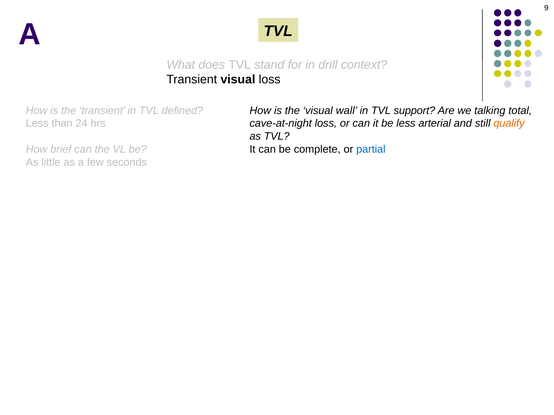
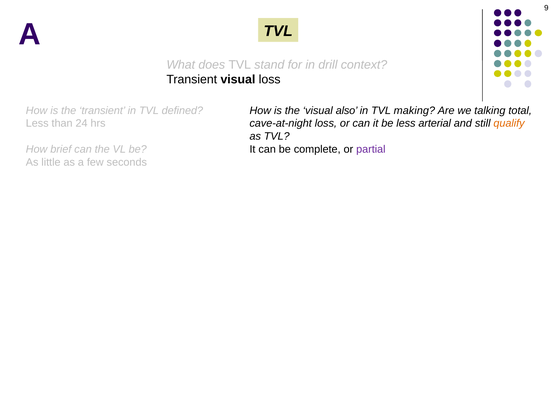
wall: wall -> also
support: support -> making
partial colour: blue -> purple
